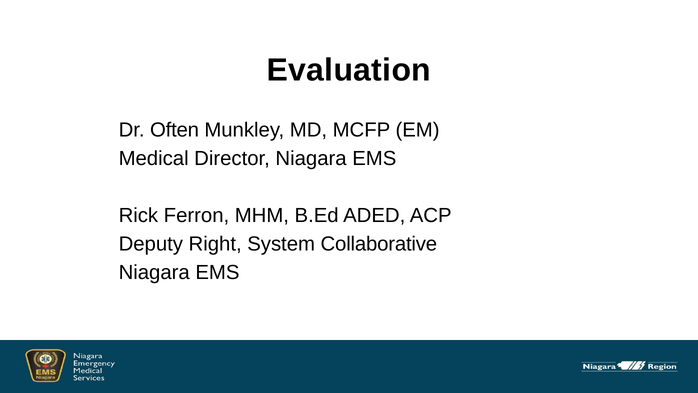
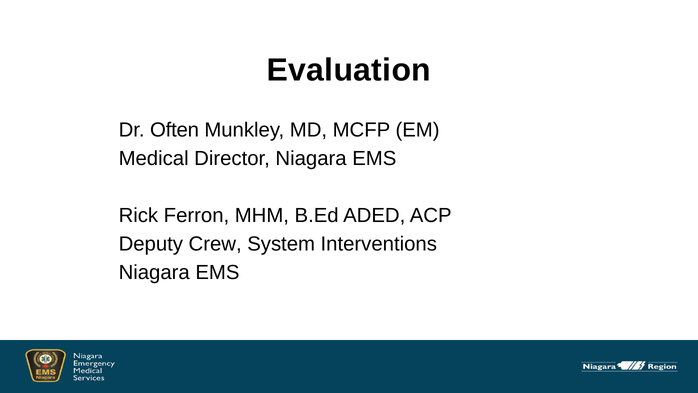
Right: Right -> Crew
Collaborative: Collaborative -> Interventions
